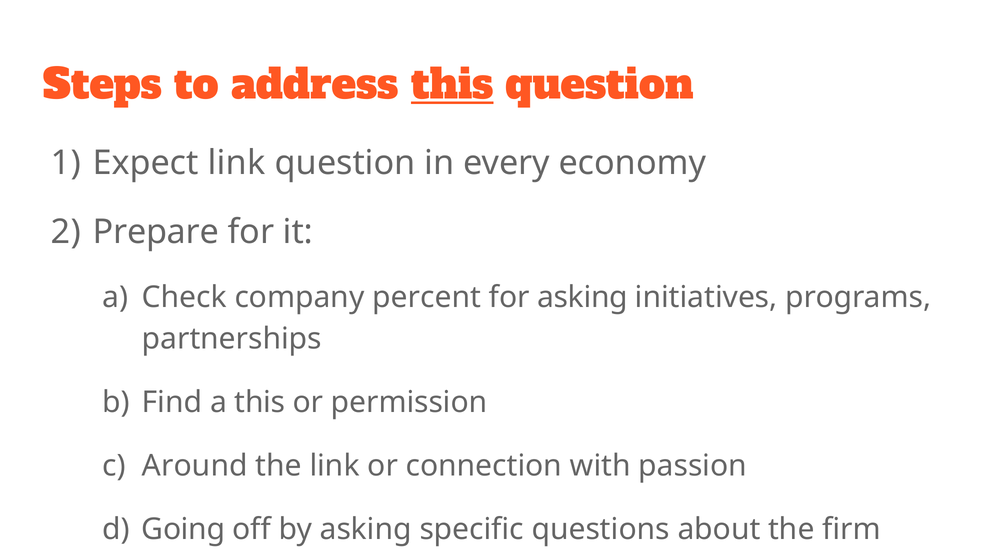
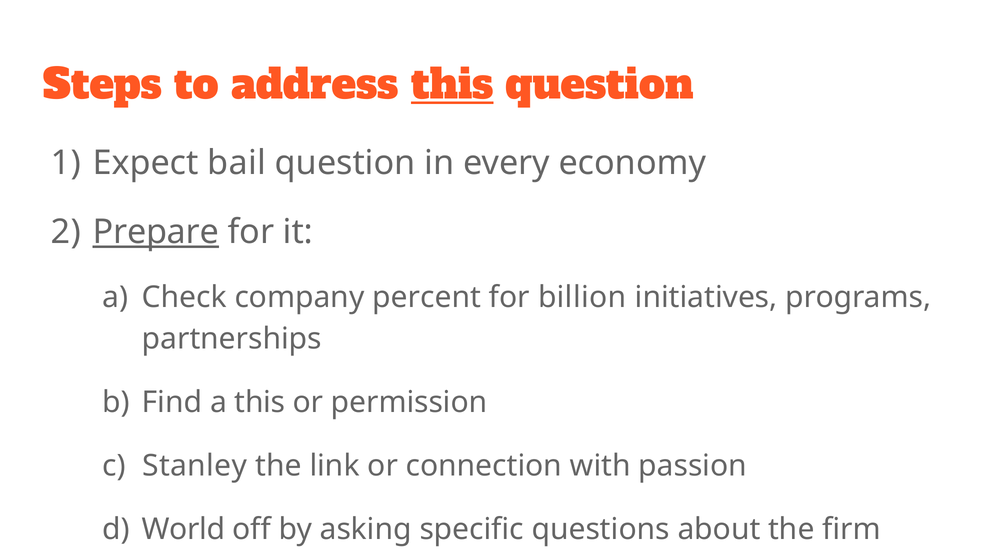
Expect link: link -> bail
Prepare underline: none -> present
for asking: asking -> billion
Around: Around -> Stanley
Going: Going -> World
